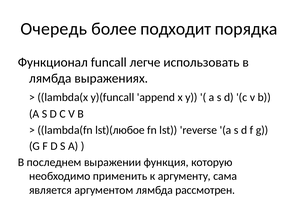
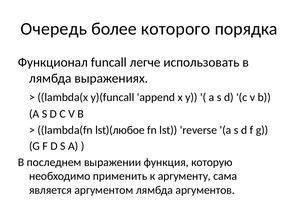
подходит: подходит -> которого
рассмотрен: рассмотрен -> аргументов
